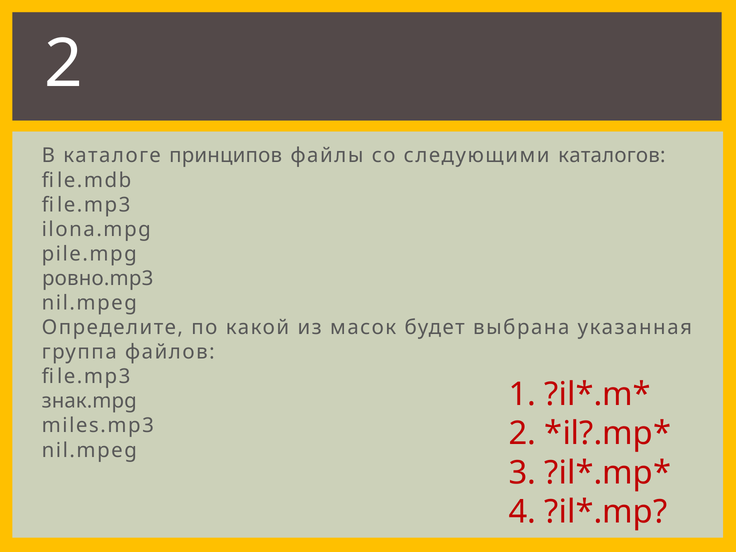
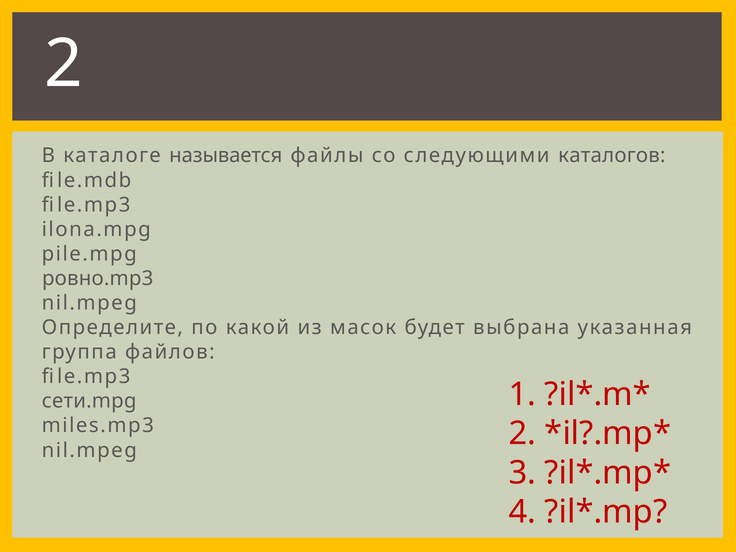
принципов: принципов -> называется
знак.mpg: знак.mpg -> сети.mpg
